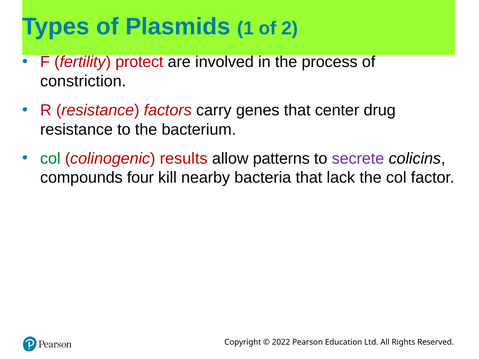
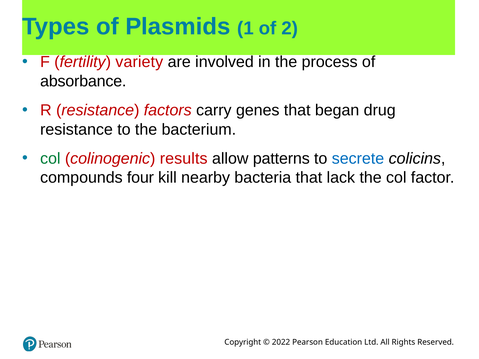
protect: protect -> variety
constriction: constriction -> absorbance
center: center -> began
secrete colour: purple -> blue
